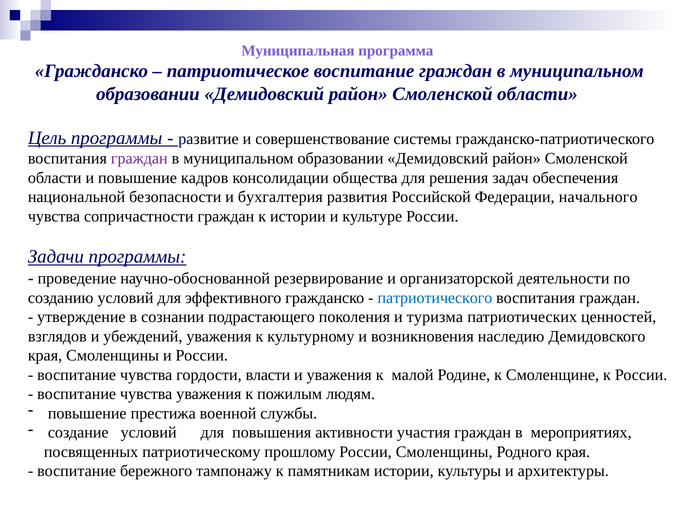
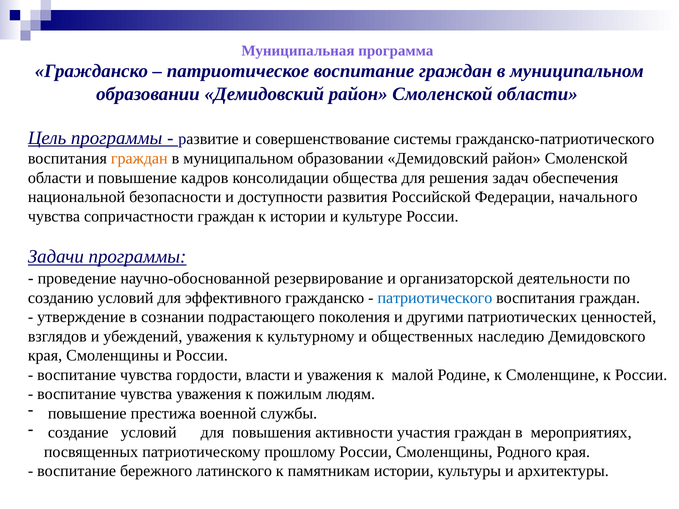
граждан at (139, 159) colour: purple -> orange
бухгалтерия: бухгалтерия -> доступности
туризма: туризма -> другими
возникновения: возникновения -> общественных
тампонажу: тампонажу -> латинского
